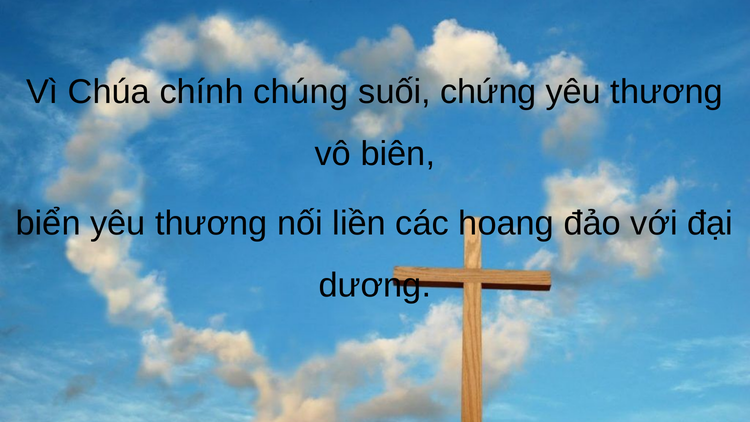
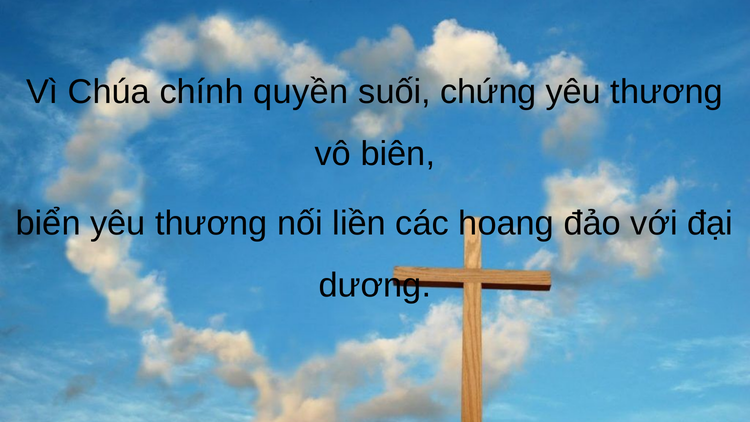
chúng: chúng -> quyền
